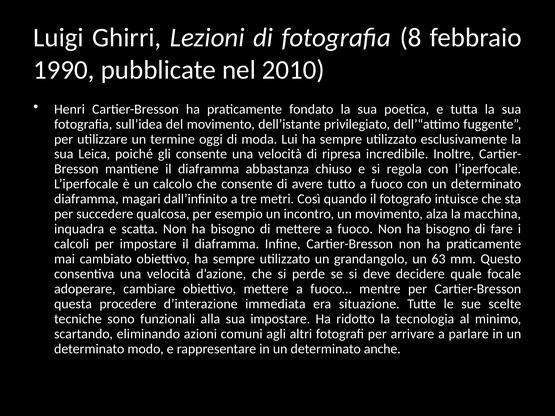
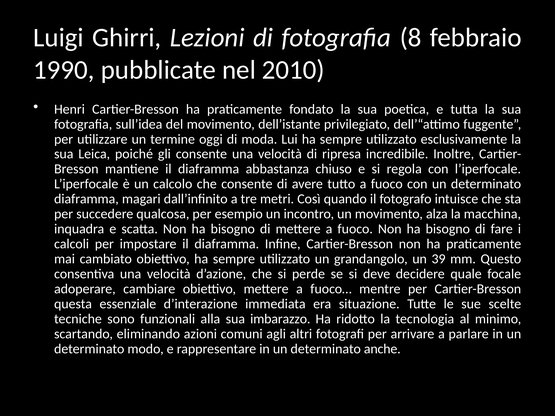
63: 63 -> 39
procedere: procedere -> essenziale
sua impostare: impostare -> imbarazzo
